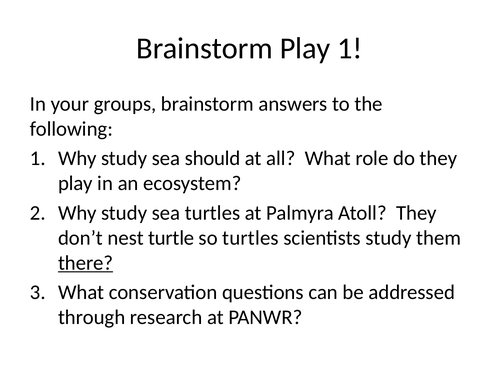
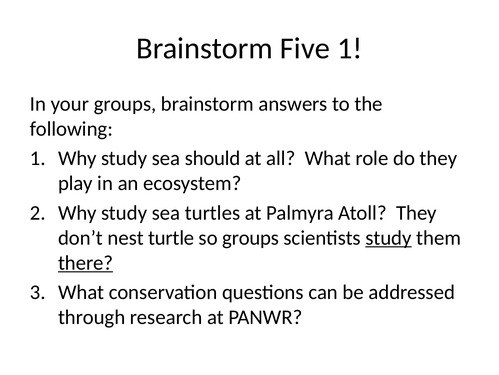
Brainstorm Play: Play -> Five
so turtles: turtles -> groups
study at (388, 237) underline: none -> present
